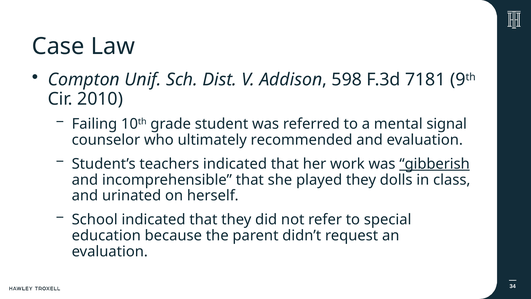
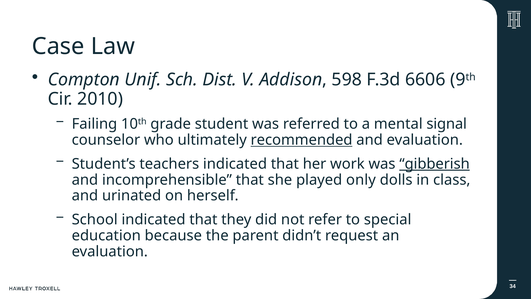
7181: 7181 -> 6606
recommended underline: none -> present
played they: they -> only
